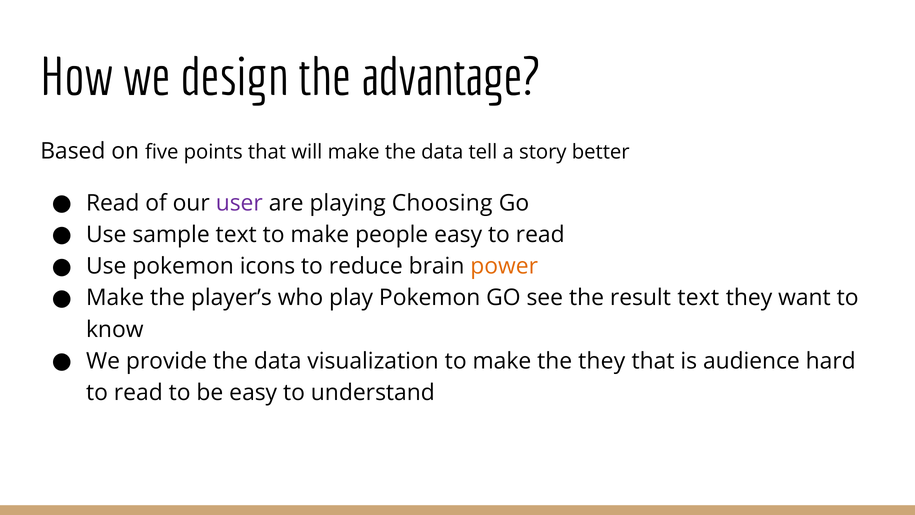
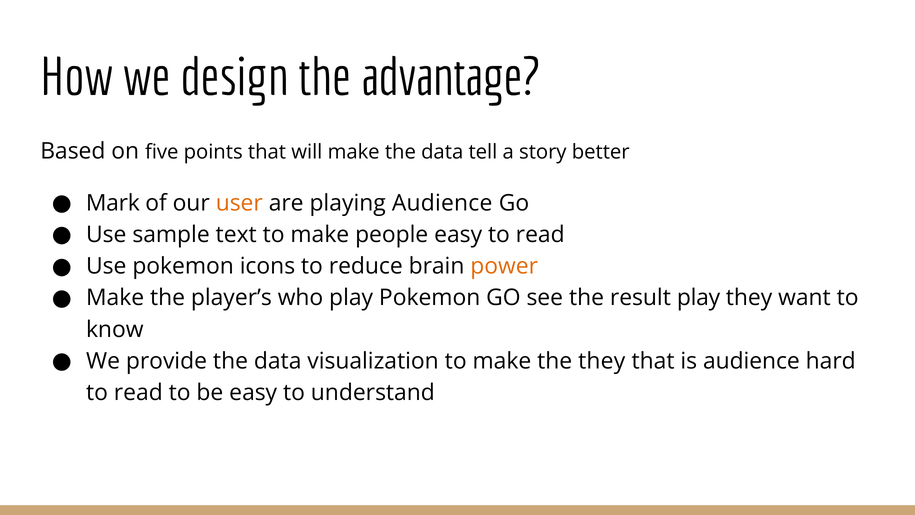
Read at (113, 203): Read -> Mark
user colour: purple -> orange
playing Choosing: Choosing -> Audience
result text: text -> play
